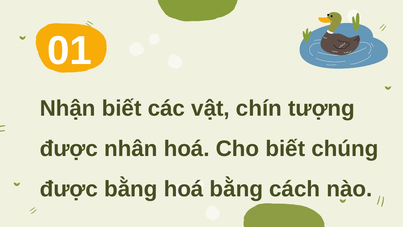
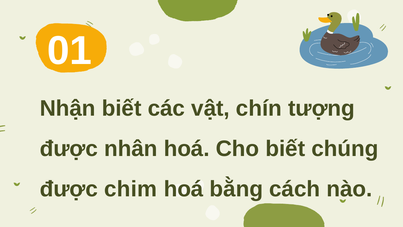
được bằng: bằng -> chim
